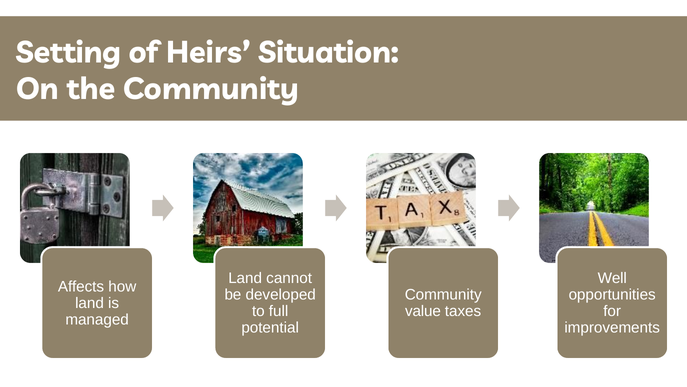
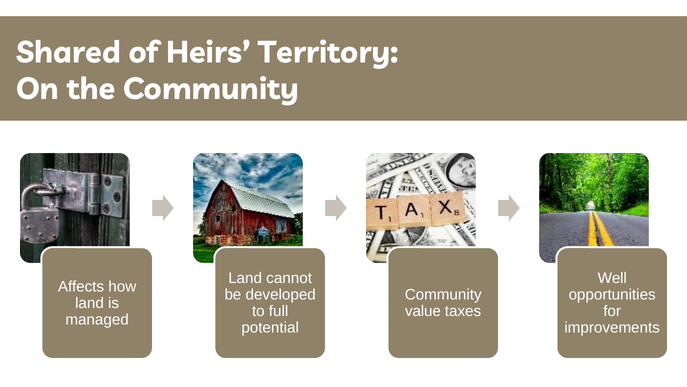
Setting: Setting -> Shared
Situation: Situation -> Territory
